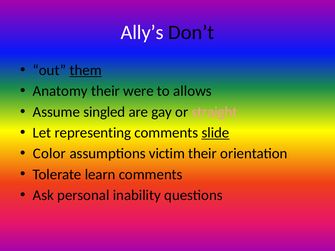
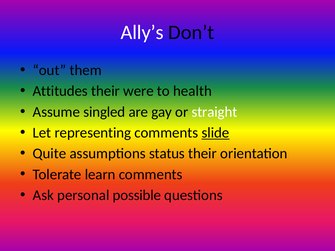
them underline: present -> none
Anatomy: Anatomy -> Attitudes
allows: allows -> health
straight colour: pink -> white
Color: Color -> Quite
victim: victim -> status
inability: inability -> possible
